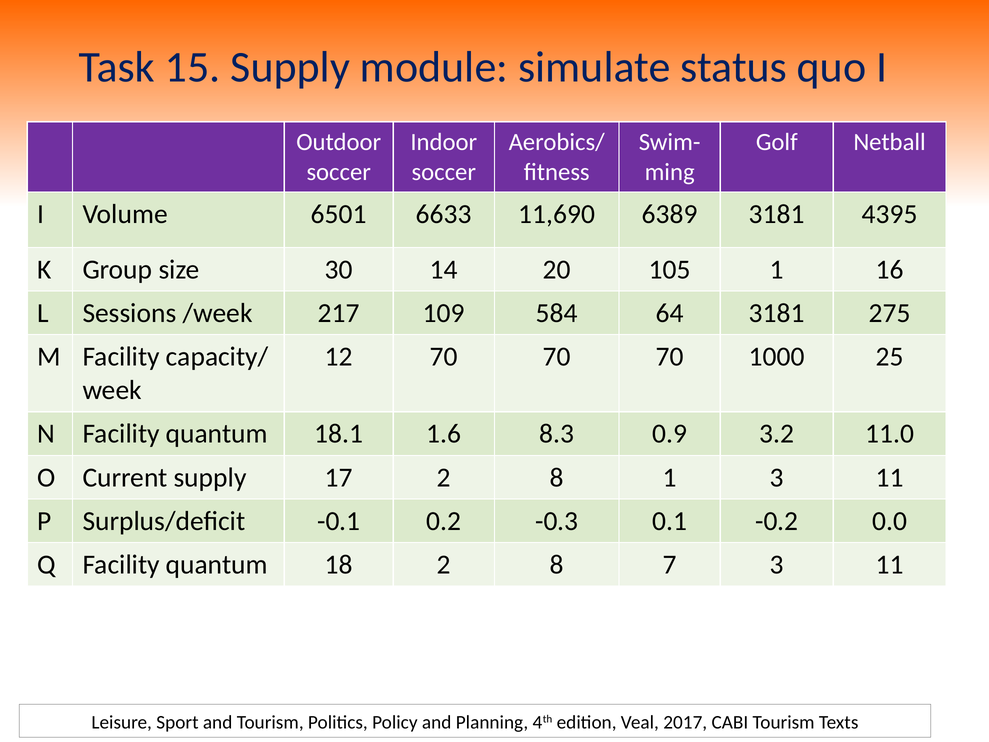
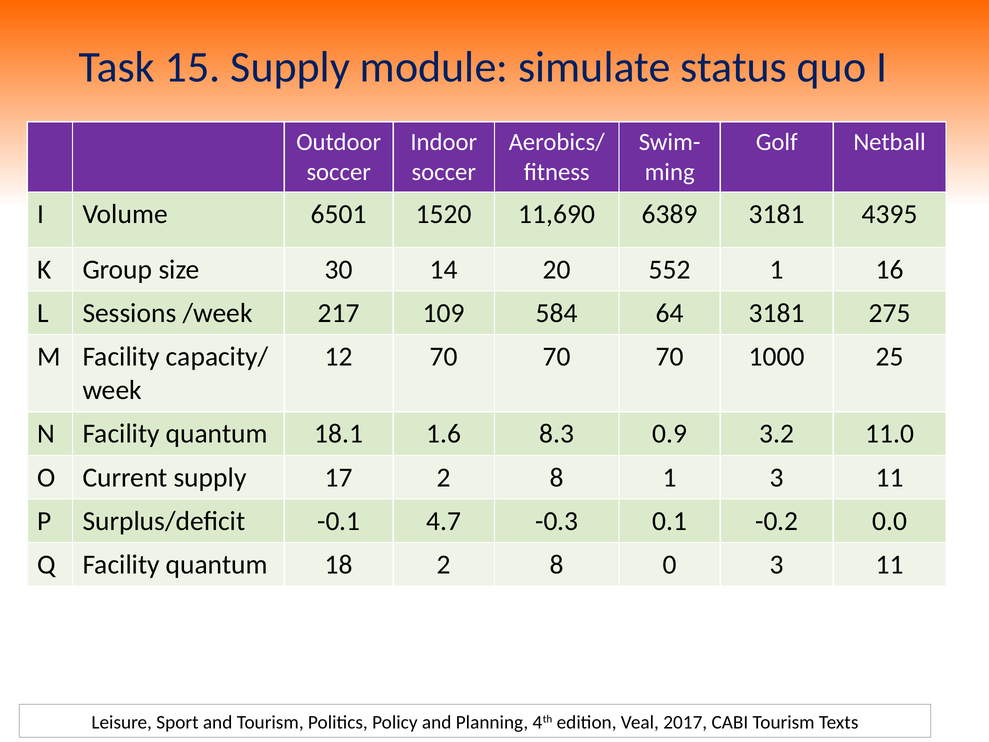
6633: 6633 -> 1520
105: 105 -> 552
0.2: 0.2 -> 4.7
7: 7 -> 0
